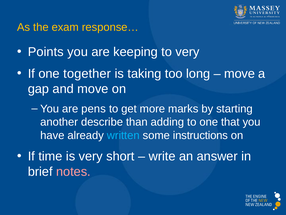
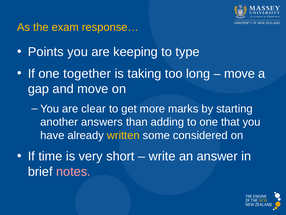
to very: very -> type
pens: pens -> clear
describe: describe -> answers
written colour: light blue -> yellow
instructions: instructions -> considered
